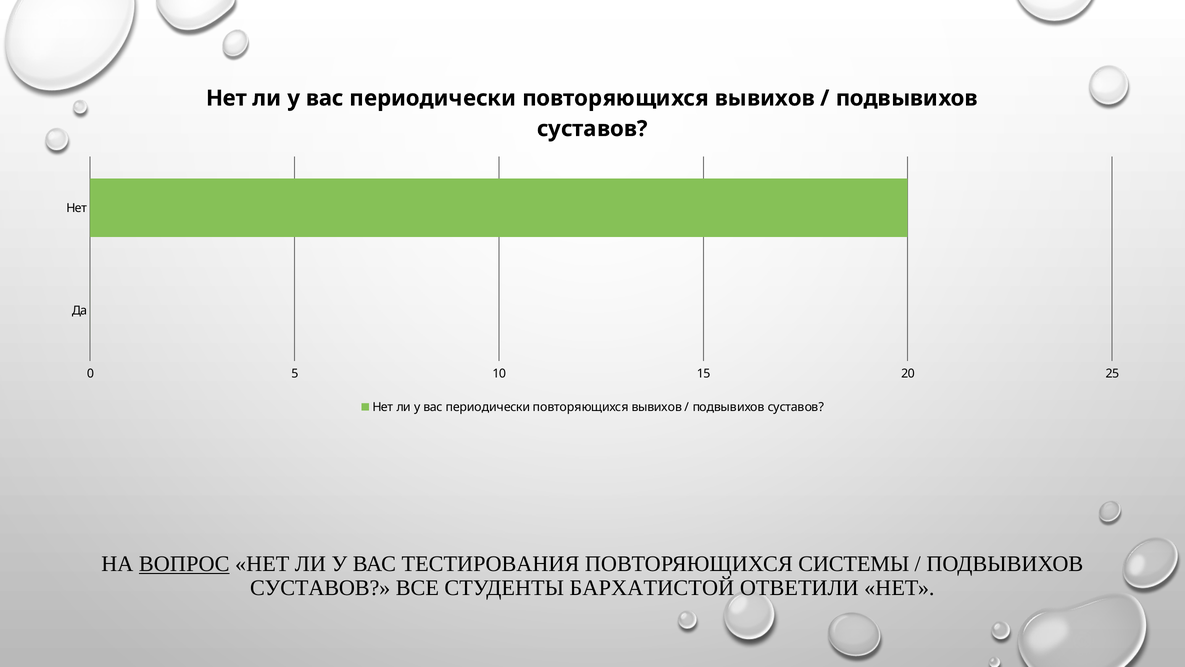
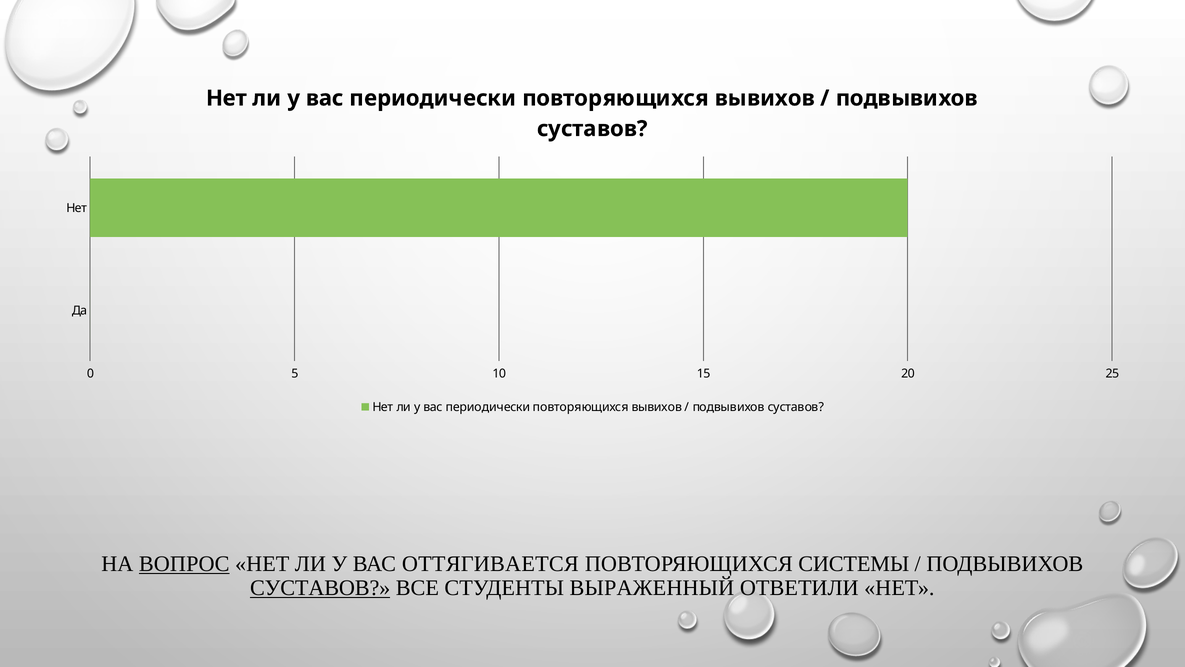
ТЕСТИРОВАНИЯ: ТЕСТИРОВАНИЯ -> ОТТЯГИВАЕТСЯ
СУСТАВОВ at (320, 587) underline: none -> present
БАРХАТИСТОЙ: БАРХАТИСТОЙ -> ВЫРАЖЕННЫЙ
